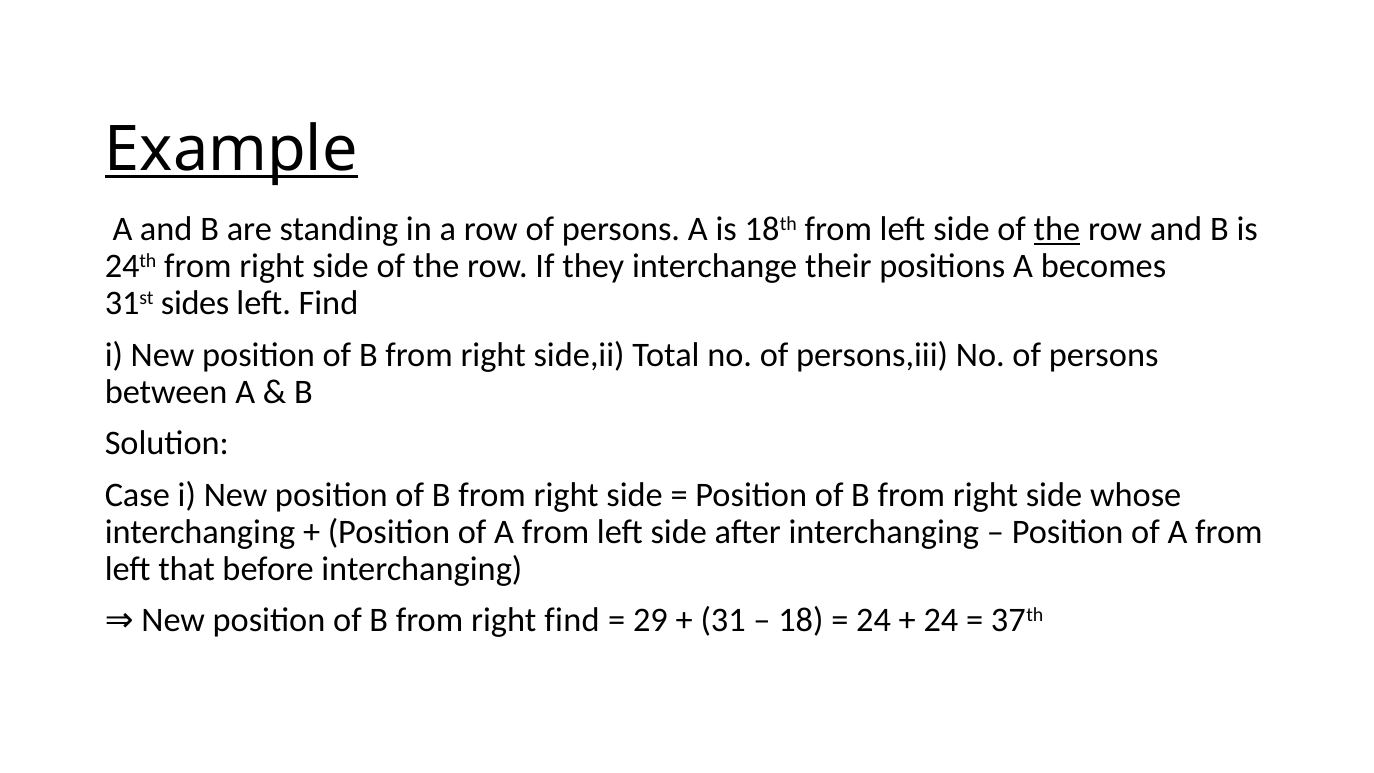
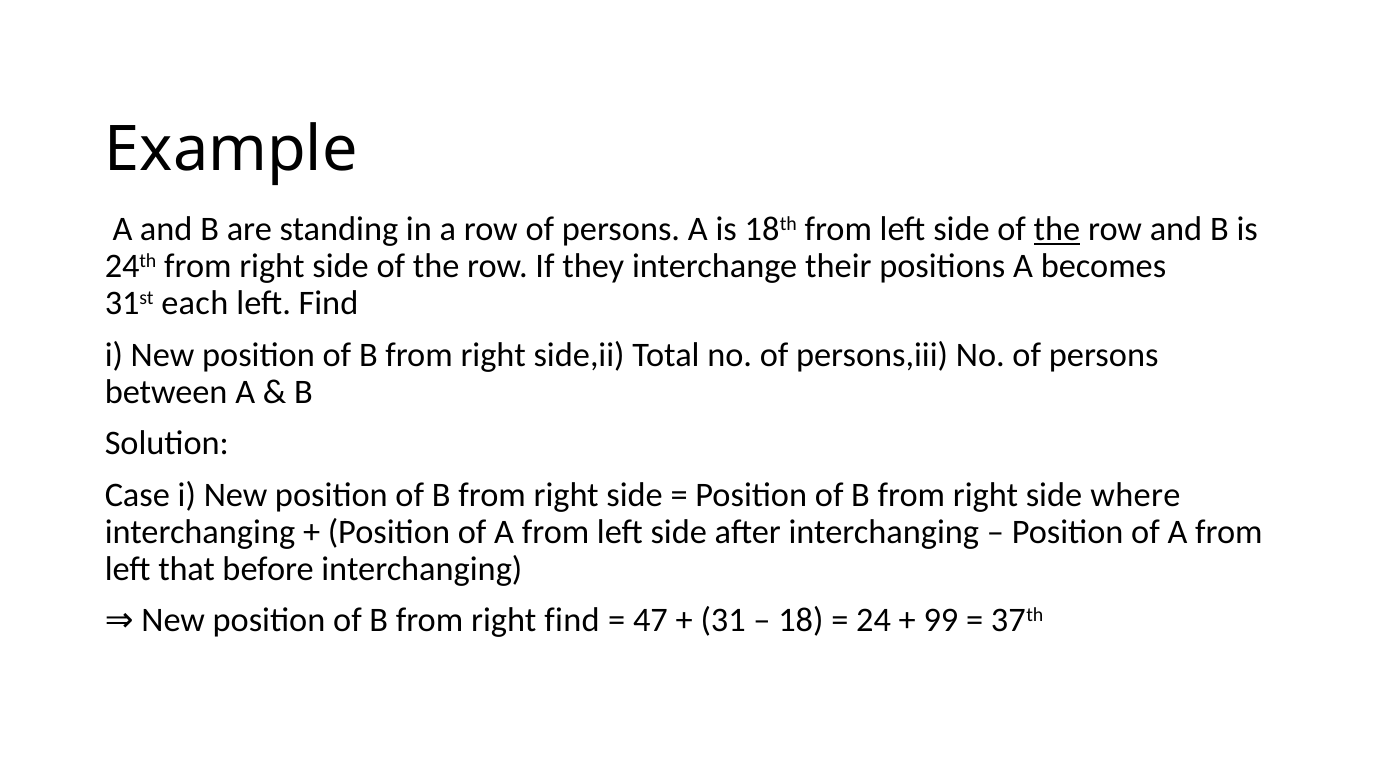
Example underline: present -> none
sides: sides -> each
whose: whose -> where
29: 29 -> 47
24 at (941, 620): 24 -> 99
